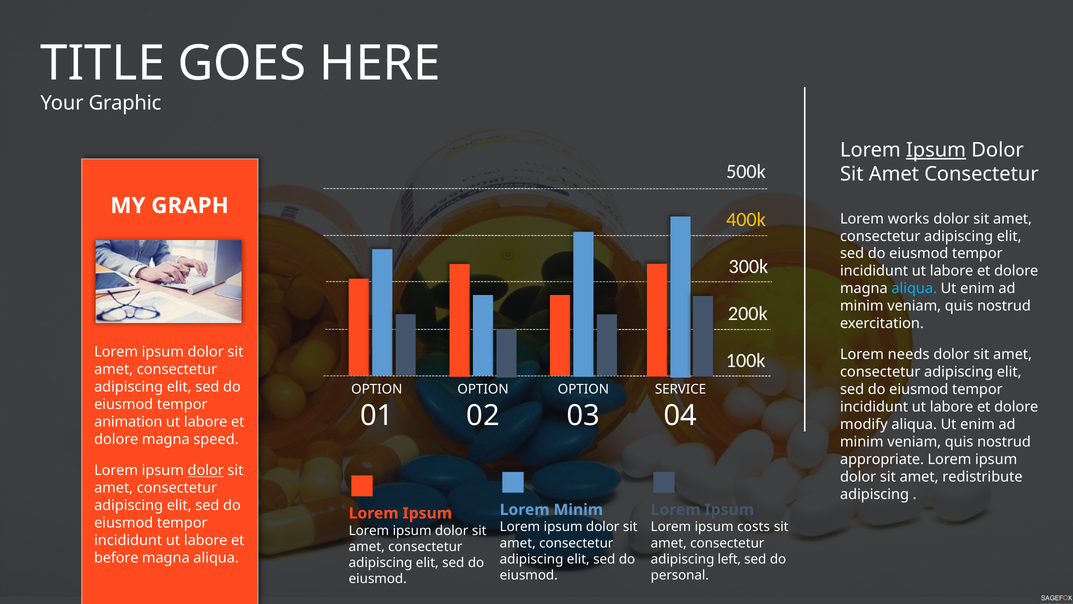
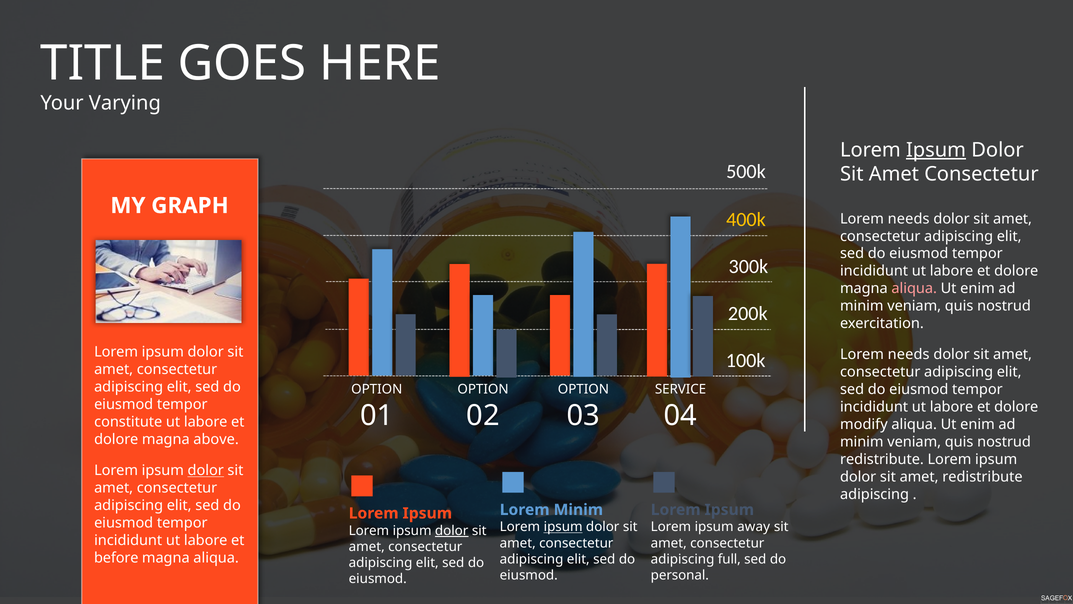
Graphic: Graphic -> Varying
works at (909, 219): works -> needs
aliqua at (914, 288) colour: light blue -> pink
animation: animation -> constitute
speed: speed -> above
appropriate at (882, 459): appropriate -> redistribute
ipsum at (563, 527) underline: none -> present
costs: costs -> away
dolor at (452, 530) underline: none -> present
left: left -> full
